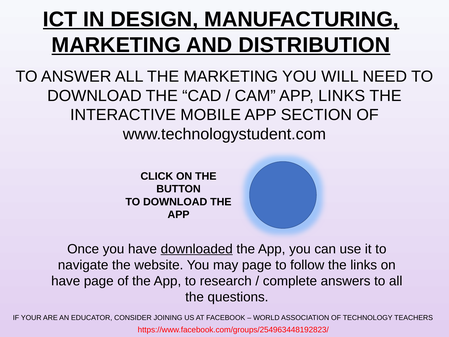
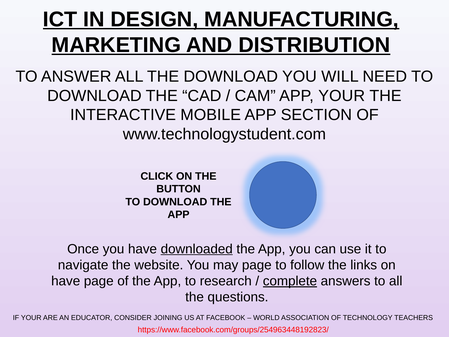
THE MARKETING: MARKETING -> DOWNLOAD
APP LINKS: LINKS -> YOUR
complete underline: none -> present
